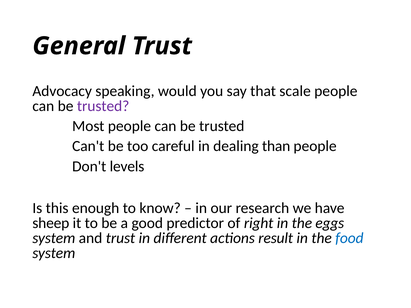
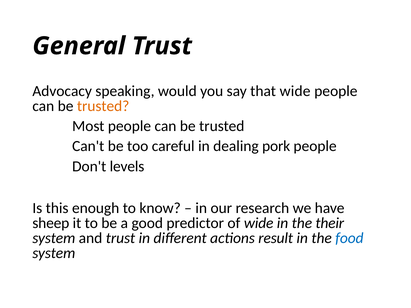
that scale: scale -> wide
trusted at (103, 106) colour: purple -> orange
than: than -> pork
of right: right -> wide
eggs: eggs -> their
